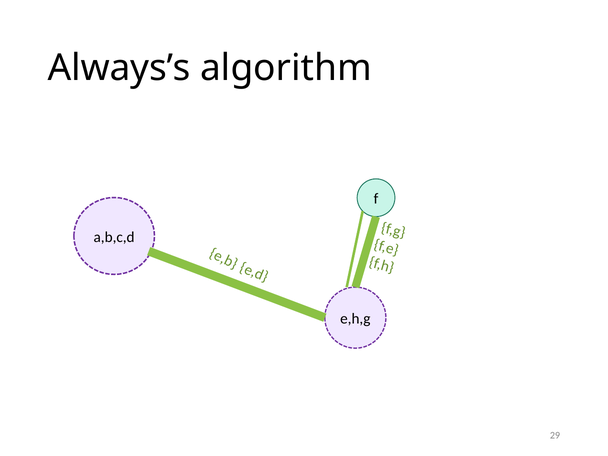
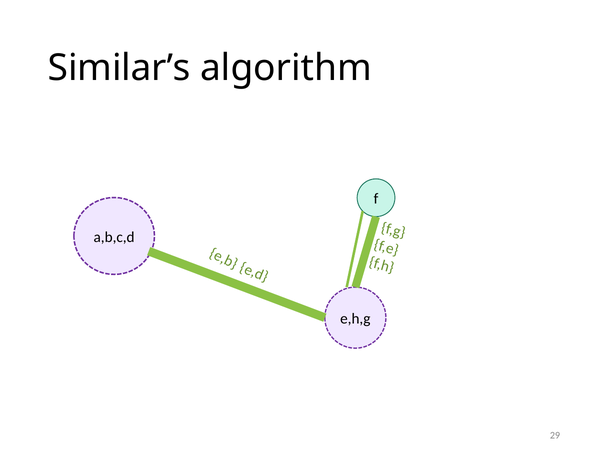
Always’s: Always’s -> Similar’s
